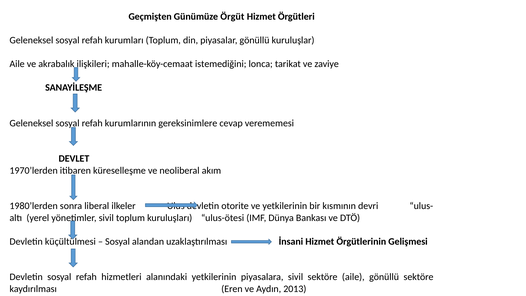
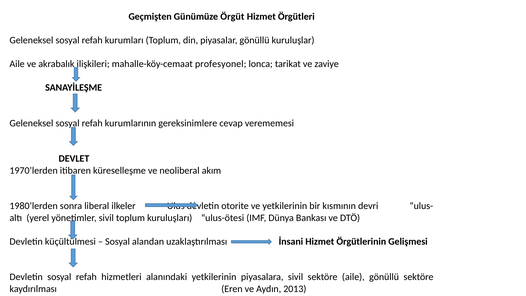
istemediğini: istemediğini -> profesyonel
